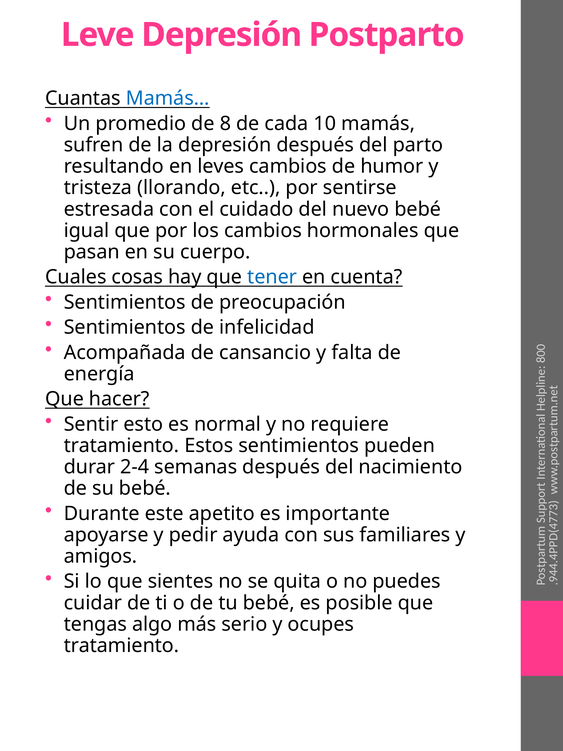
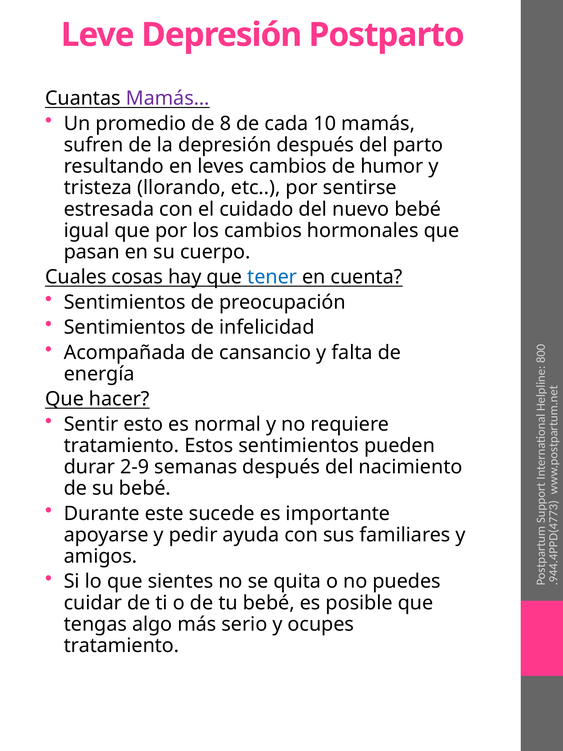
Mamás… colour: blue -> purple
2-4: 2-4 -> 2-9
apetito: apetito -> sucede
